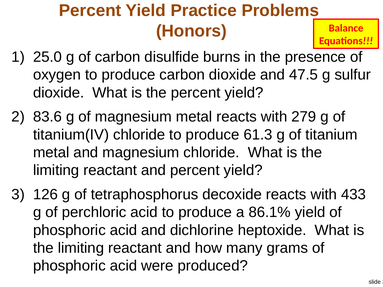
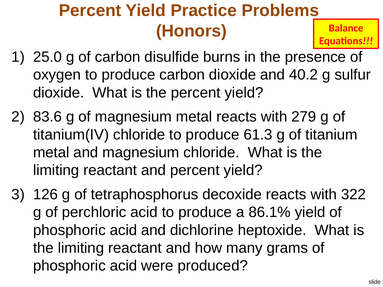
47.5: 47.5 -> 40.2
433: 433 -> 322
